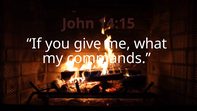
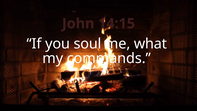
give: give -> soul
